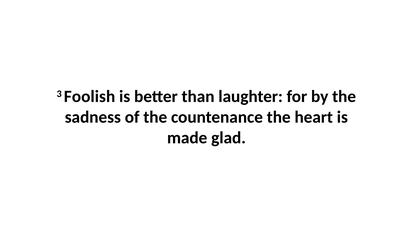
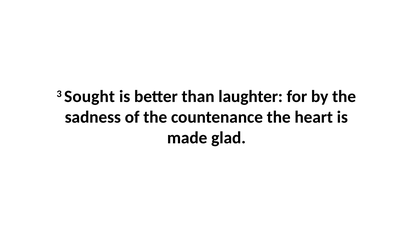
Foolish: Foolish -> Sought
